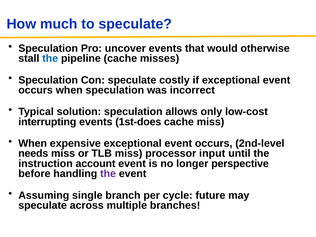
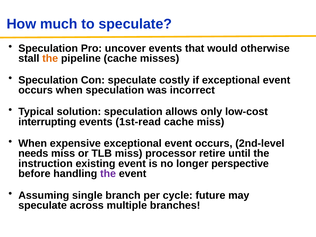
the at (50, 58) colour: blue -> orange
1st-does: 1st-does -> 1st-read
input: input -> retire
account: account -> existing
